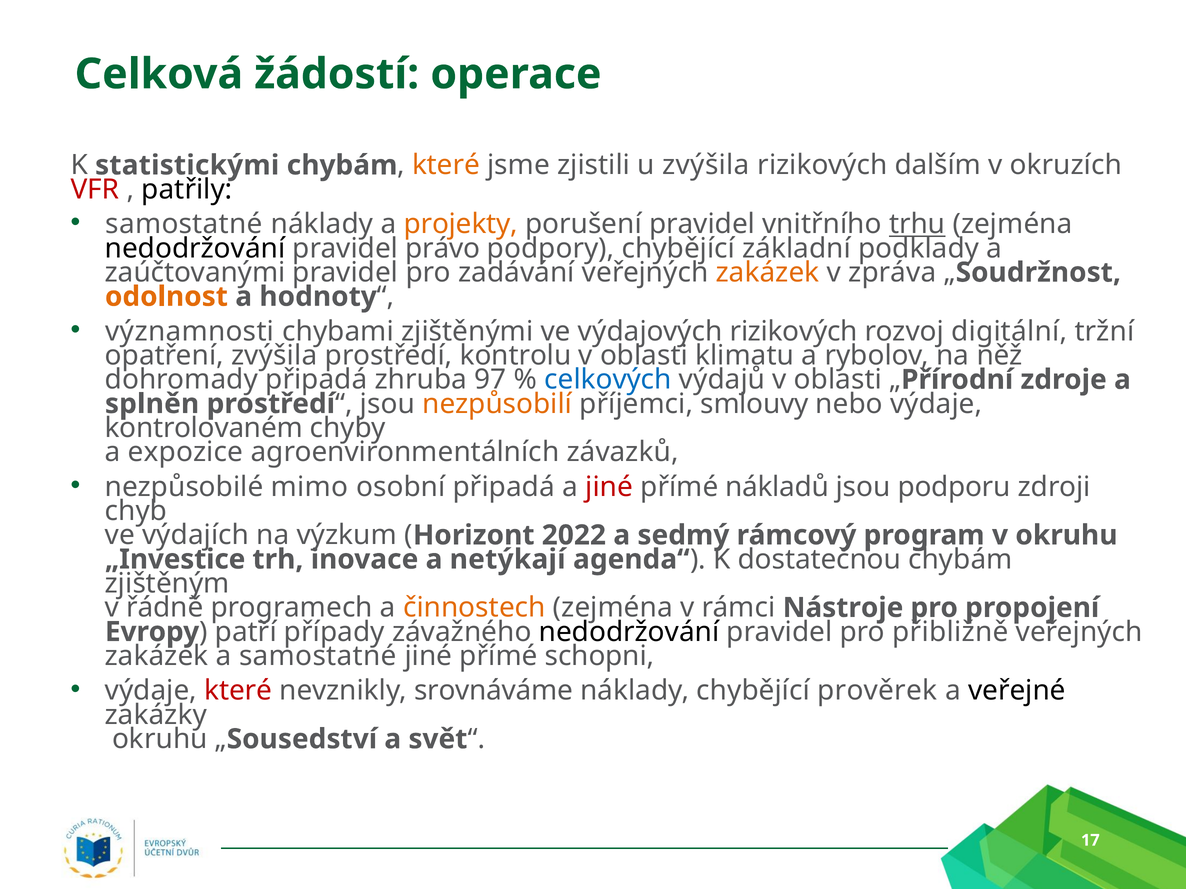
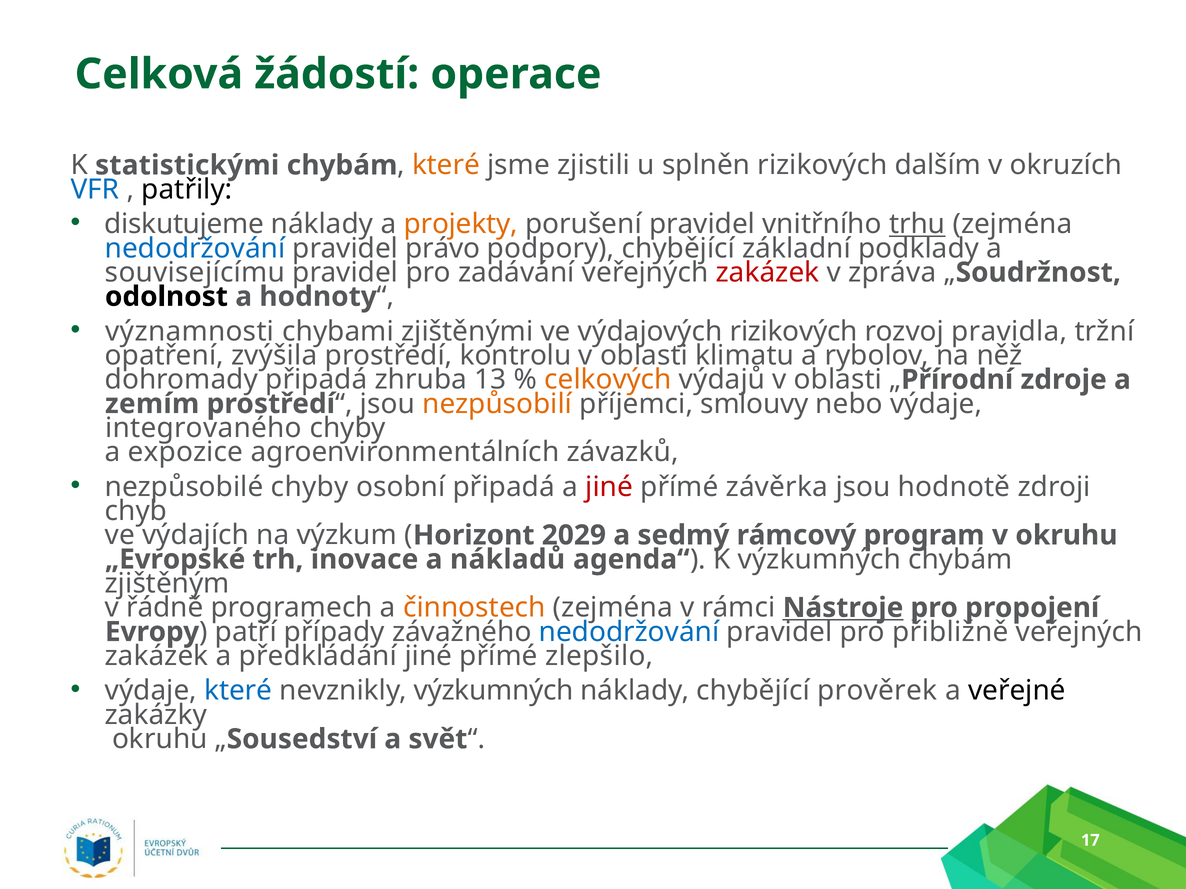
u zvýšila: zvýšila -> splněn
VFR colour: red -> blue
samostatné at (184, 224): samostatné -> diskutujeme
nedodržování at (195, 248) colour: black -> blue
zaúčtovanými: zaúčtovanými -> souvisejícímu
zakázek at (768, 273) colour: orange -> red
odolnost colour: orange -> black
digitální: digitální -> pravidla
97: 97 -> 13
celkových colour: blue -> orange
splněn: splněn -> zemím
kontrolovaném: kontrolovaném -> integrovaného
nezpůsobilé mimo: mimo -> chyby
nákladů: nákladů -> závěrka
podporu: podporu -> hodnotě
2022: 2022 -> 2029
„Investice: „Investice -> „Evropské
netýkají: netýkají -> nákladů
K dostatečnou: dostatečnou -> výzkumných
Nástroje underline: none -> present
nedodržování at (629, 632) colour: black -> blue
a samostatné: samostatné -> předkládání
schopni: schopni -> zlepšilo
které at (238, 691) colour: red -> blue
nevznikly srovnáváme: srovnáváme -> výzkumných
